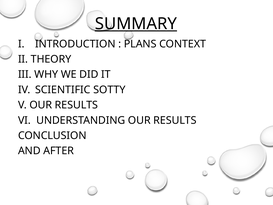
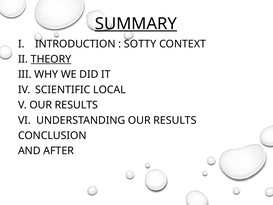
PLANS: PLANS -> SOTTY
THEORY underline: none -> present
SOTTY: SOTTY -> LOCAL
